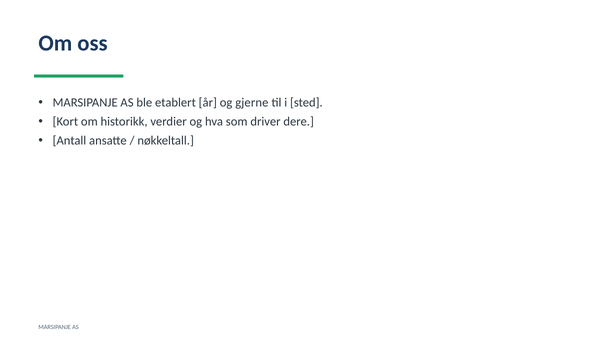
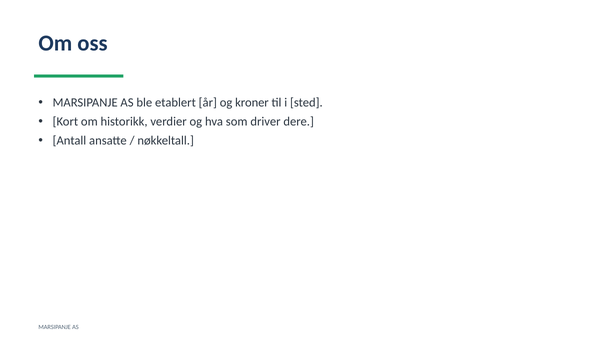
gjerne: gjerne -> kroner
